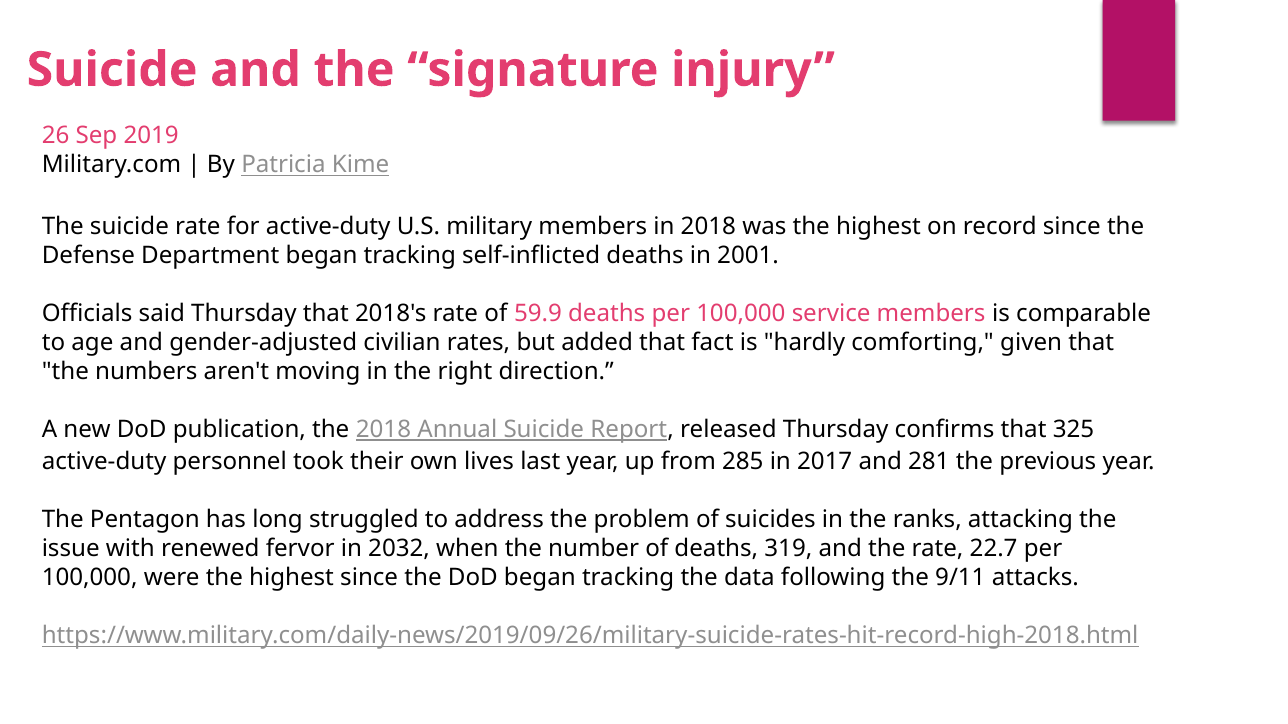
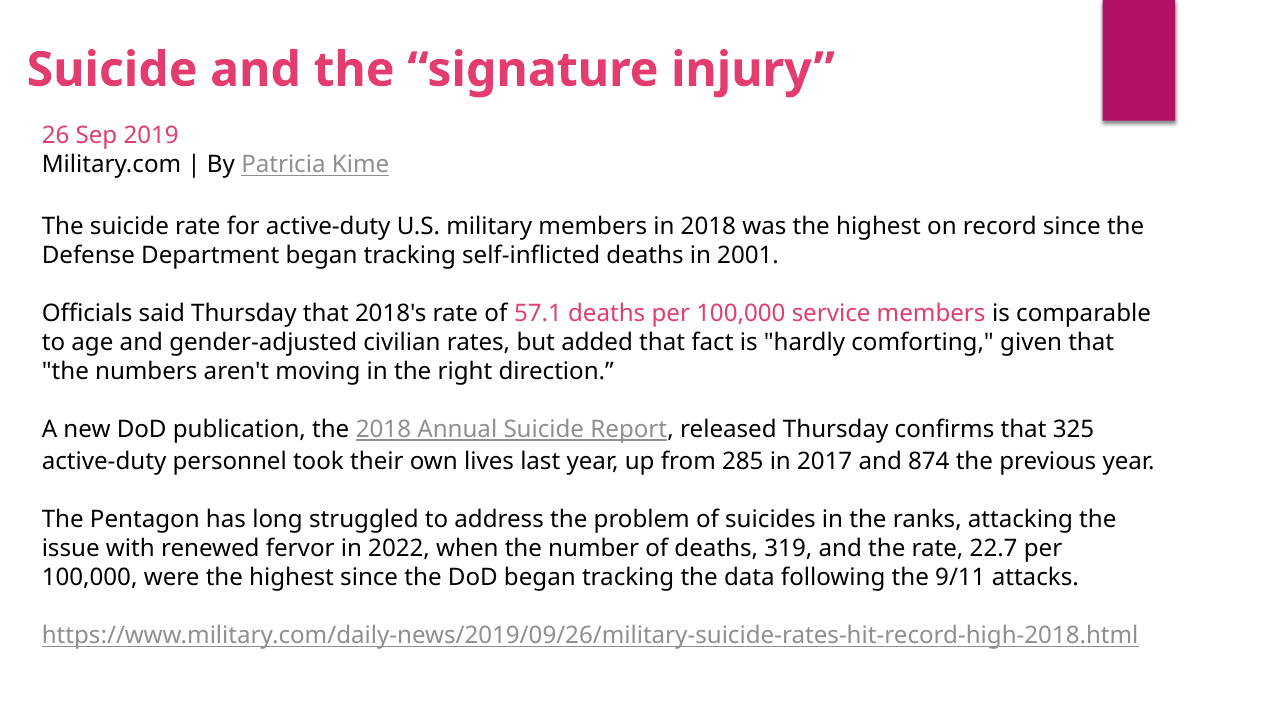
59.9: 59.9 -> 57.1
281: 281 -> 874
2032: 2032 -> 2022
